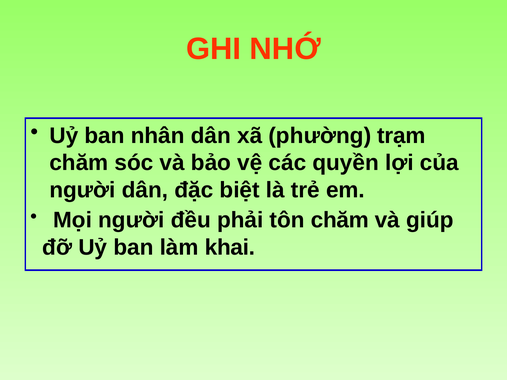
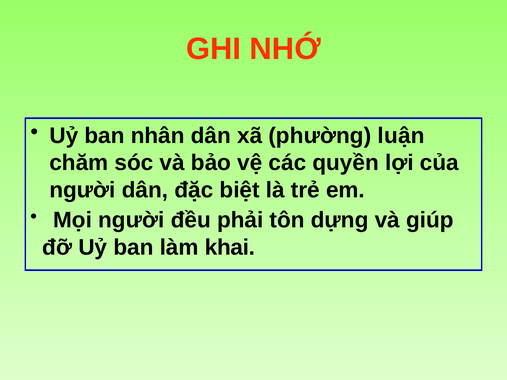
trạm: trạm -> luận
tôn chăm: chăm -> dựng
